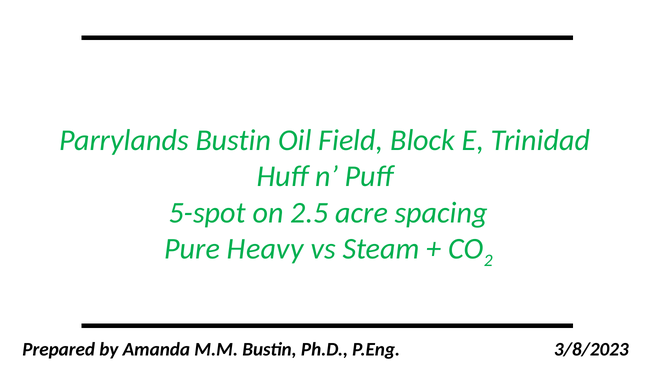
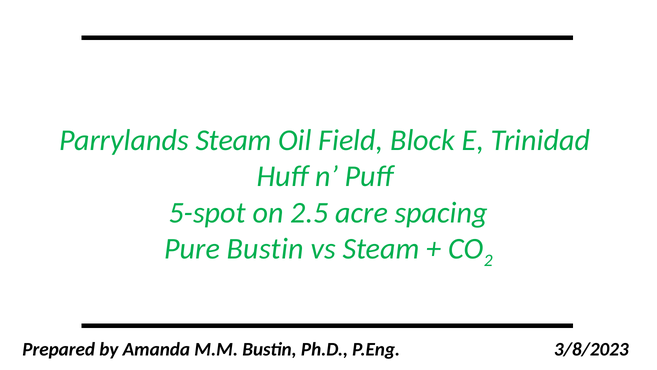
Parrylands Bustin: Bustin -> Steam
Pure Heavy: Heavy -> Bustin
